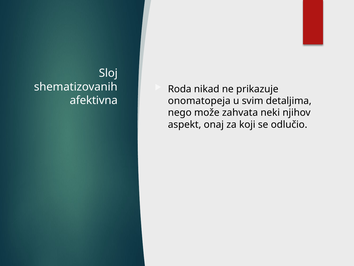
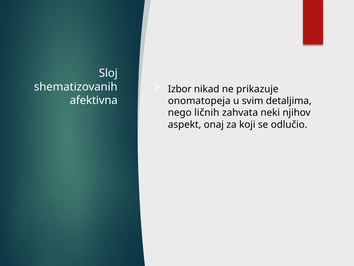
Roda: Roda -> Izbor
može: može -> ličnih
